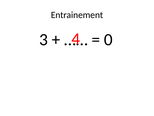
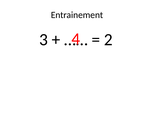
0: 0 -> 2
